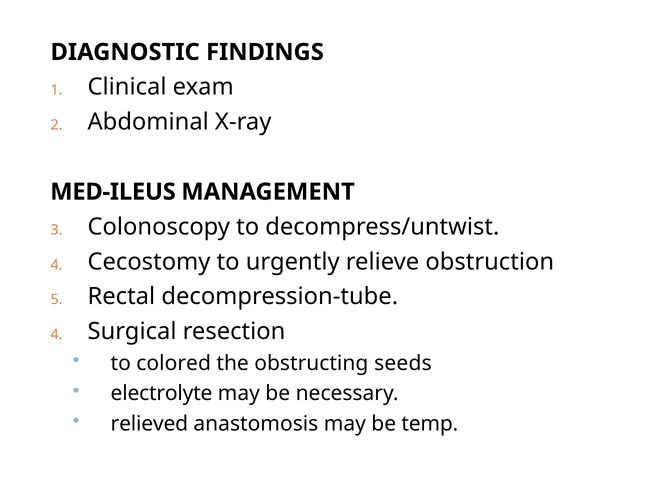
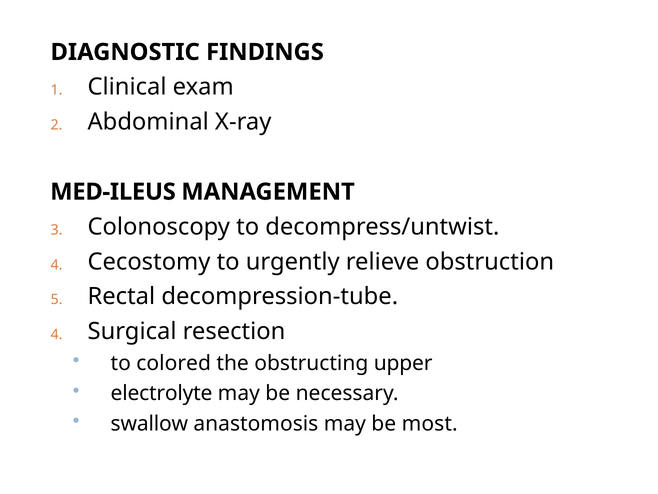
seeds: seeds -> upper
relieved: relieved -> swallow
temp: temp -> most
